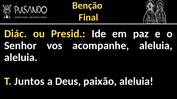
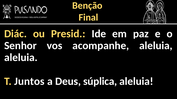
paixão: paixão -> súplica
